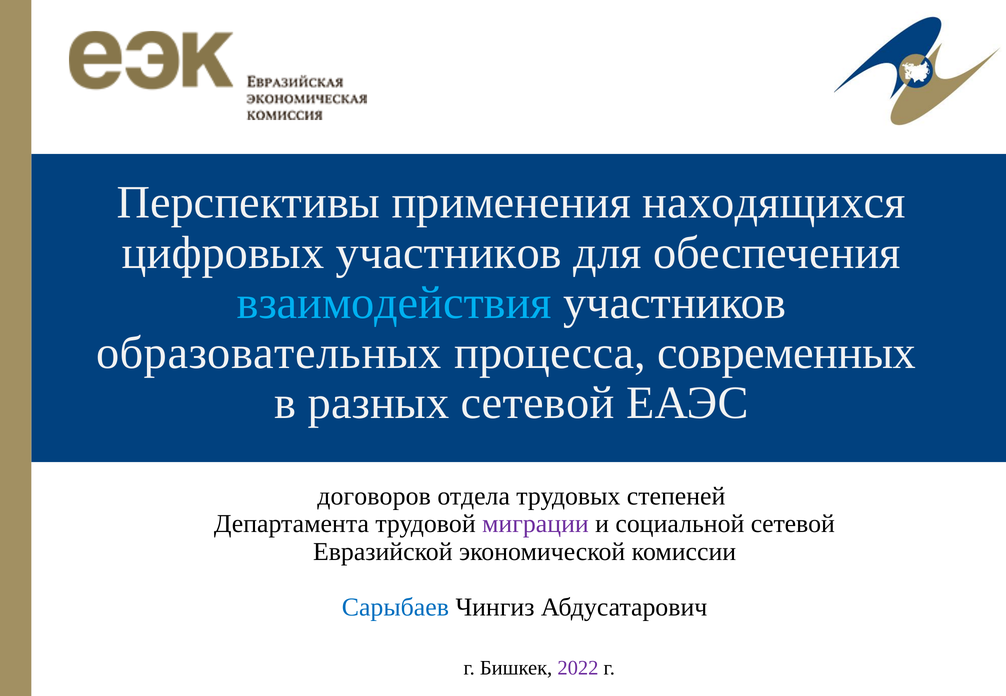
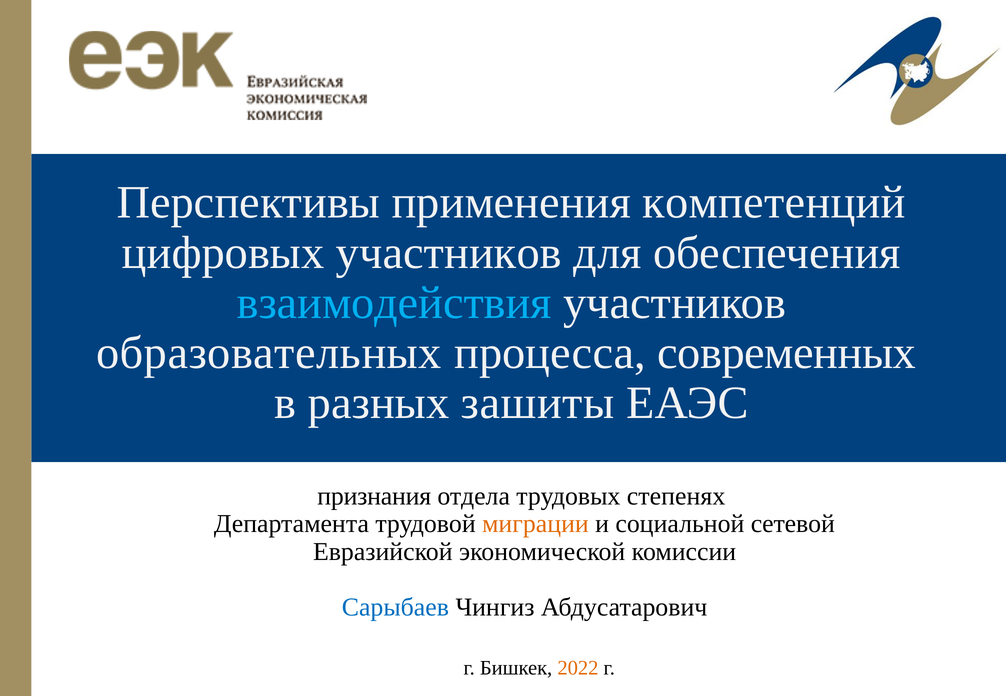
находящихся: находящихся -> компетенций
разных сетевой: сетевой -> зашиты
договоров: договоров -> признания
степеней: степеней -> степенях
миграции colour: purple -> orange
2022 colour: purple -> orange
